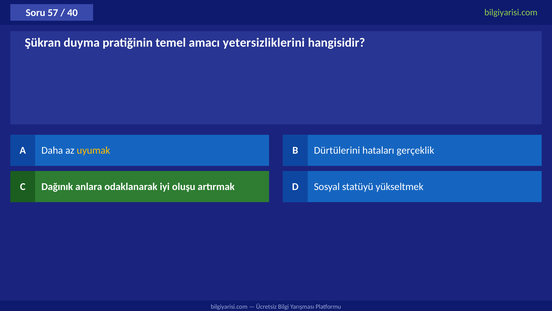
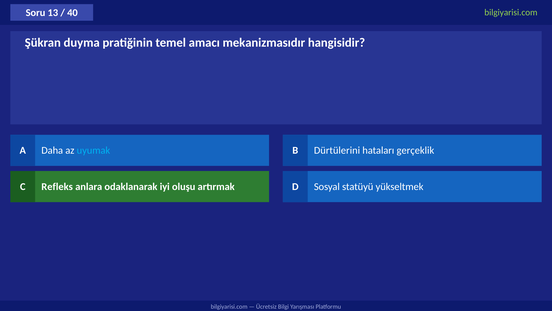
57: 57 -> 13
yetersizliklerini: yetersizliklerini -> mekanizmasıdır
uyumak colour: yellow -> light blue
Dağınık: Dağınık -> Refleks
